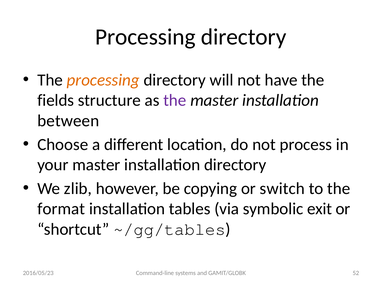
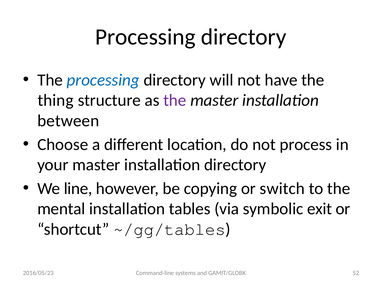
processing at (103, 80) colour: orange -> blue
fields: fields -> thing
zlib: zlib -> line
format: format -> mental
